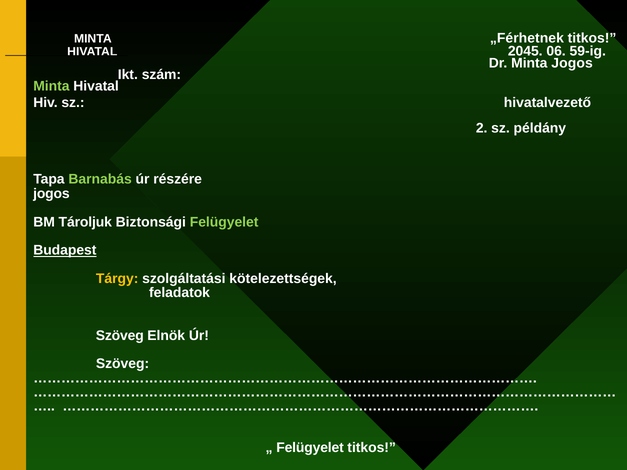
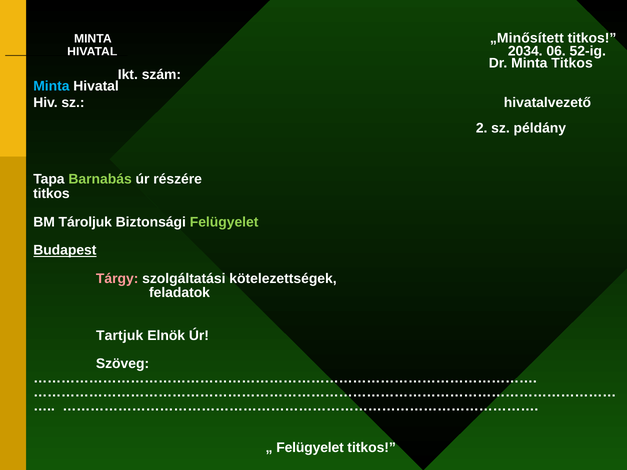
„Férhetnek: „Férhetnek -> „Minősített
2045: 2045 -> 2034
59-ig: 59-ig -> 52-ig
Minta Jogos: Jogos -> Titkos
Minta at (51, 86) colour: light green -> light blue
jogos at (51, 194): jogos -> titkos
Tárgy colour: yellow -> pink
Szöveg at (120, 336): Szöveg -> Tartjuk
